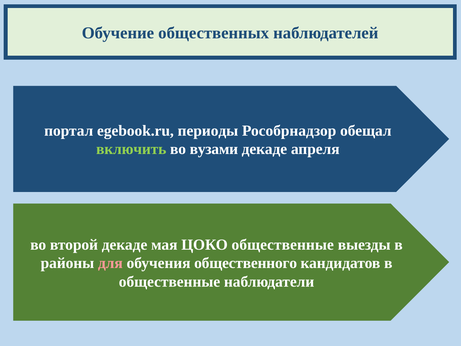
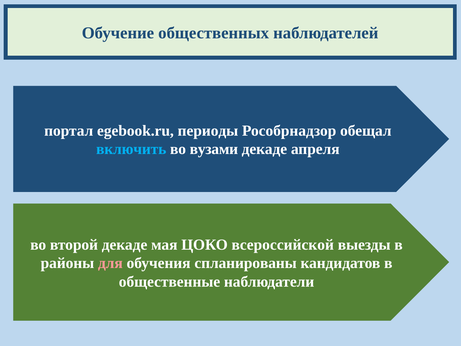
включить colour: light green -> light blue
ЦОКО общественные: общественные -> всероссийской
общественного: общественного -> спланированы
